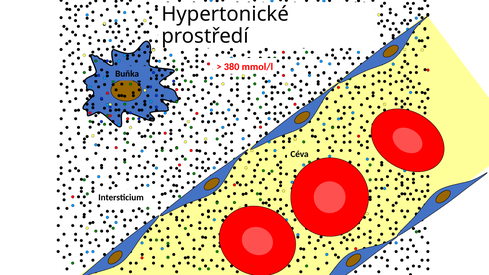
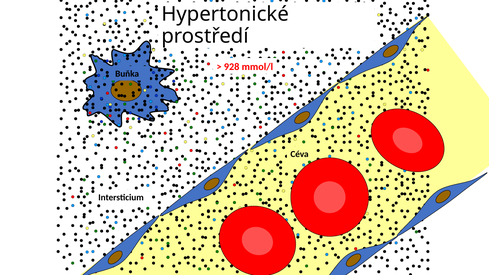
380: 380 -> 928
